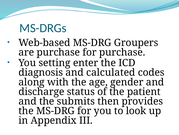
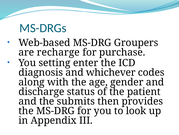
are purchase: purchase -> recharge
calculated: calculated -> whichever
